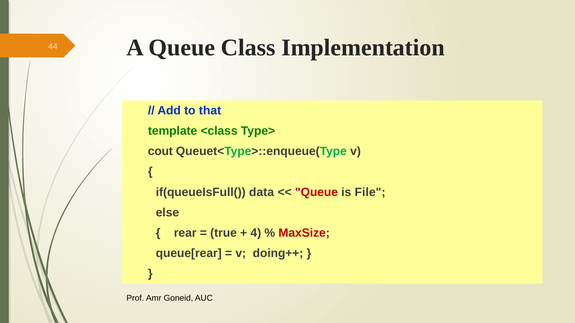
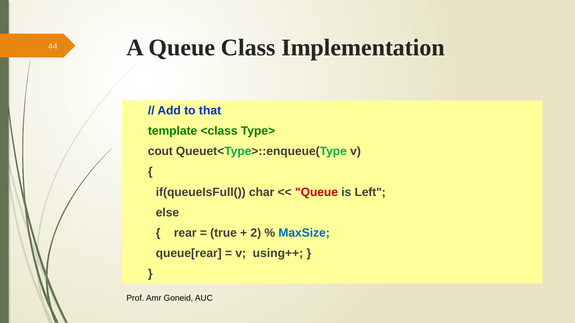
data: data -> char
File: File -> Left
4: 4 -> 2
MaxSize colour: red -> blue
doing++: doing++ -> using++
